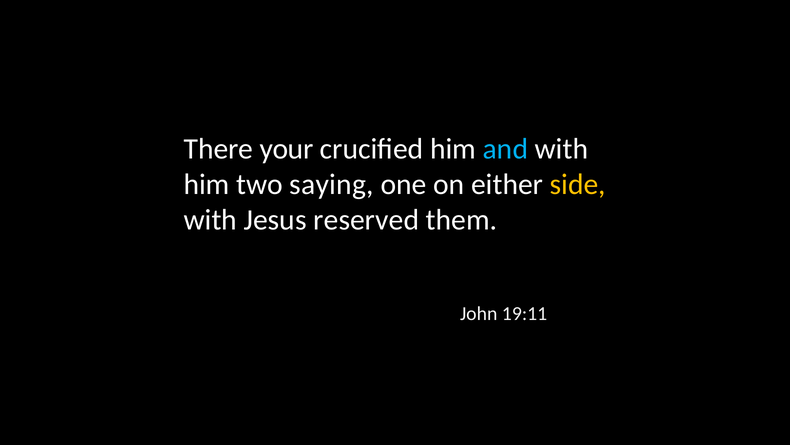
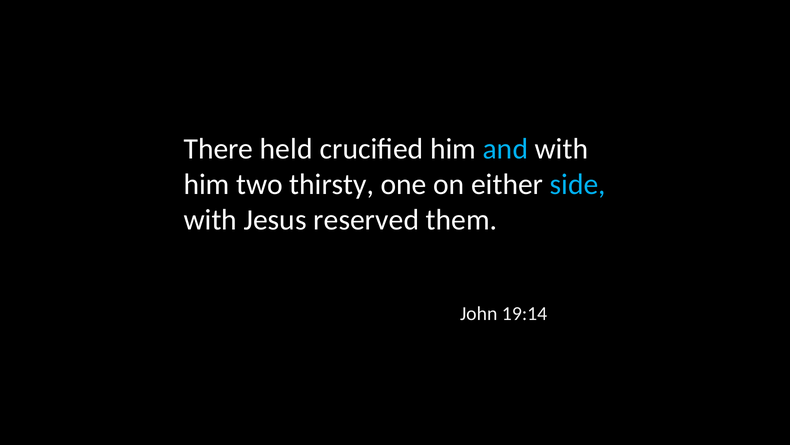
your: your -> held
saying: saying -> thirsty
side colour: yellow -> light blue
19:11: 19:11 -> 19:14
